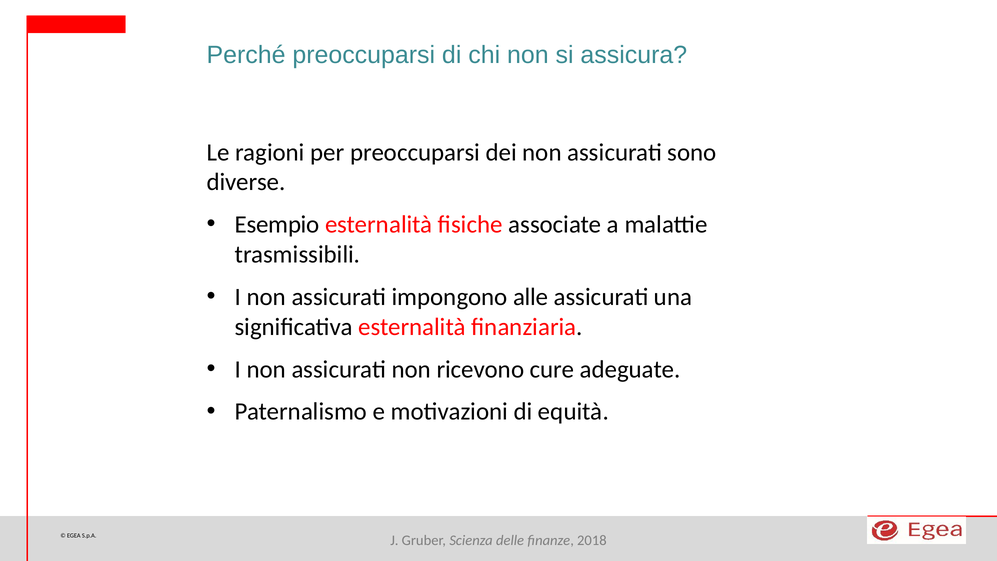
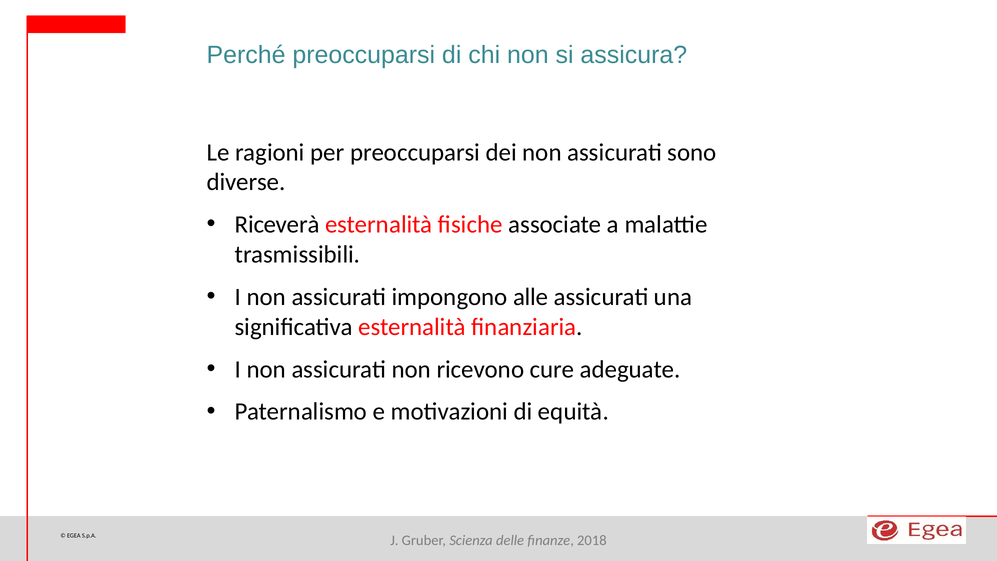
Esempio: Esempio -> Riceverà
